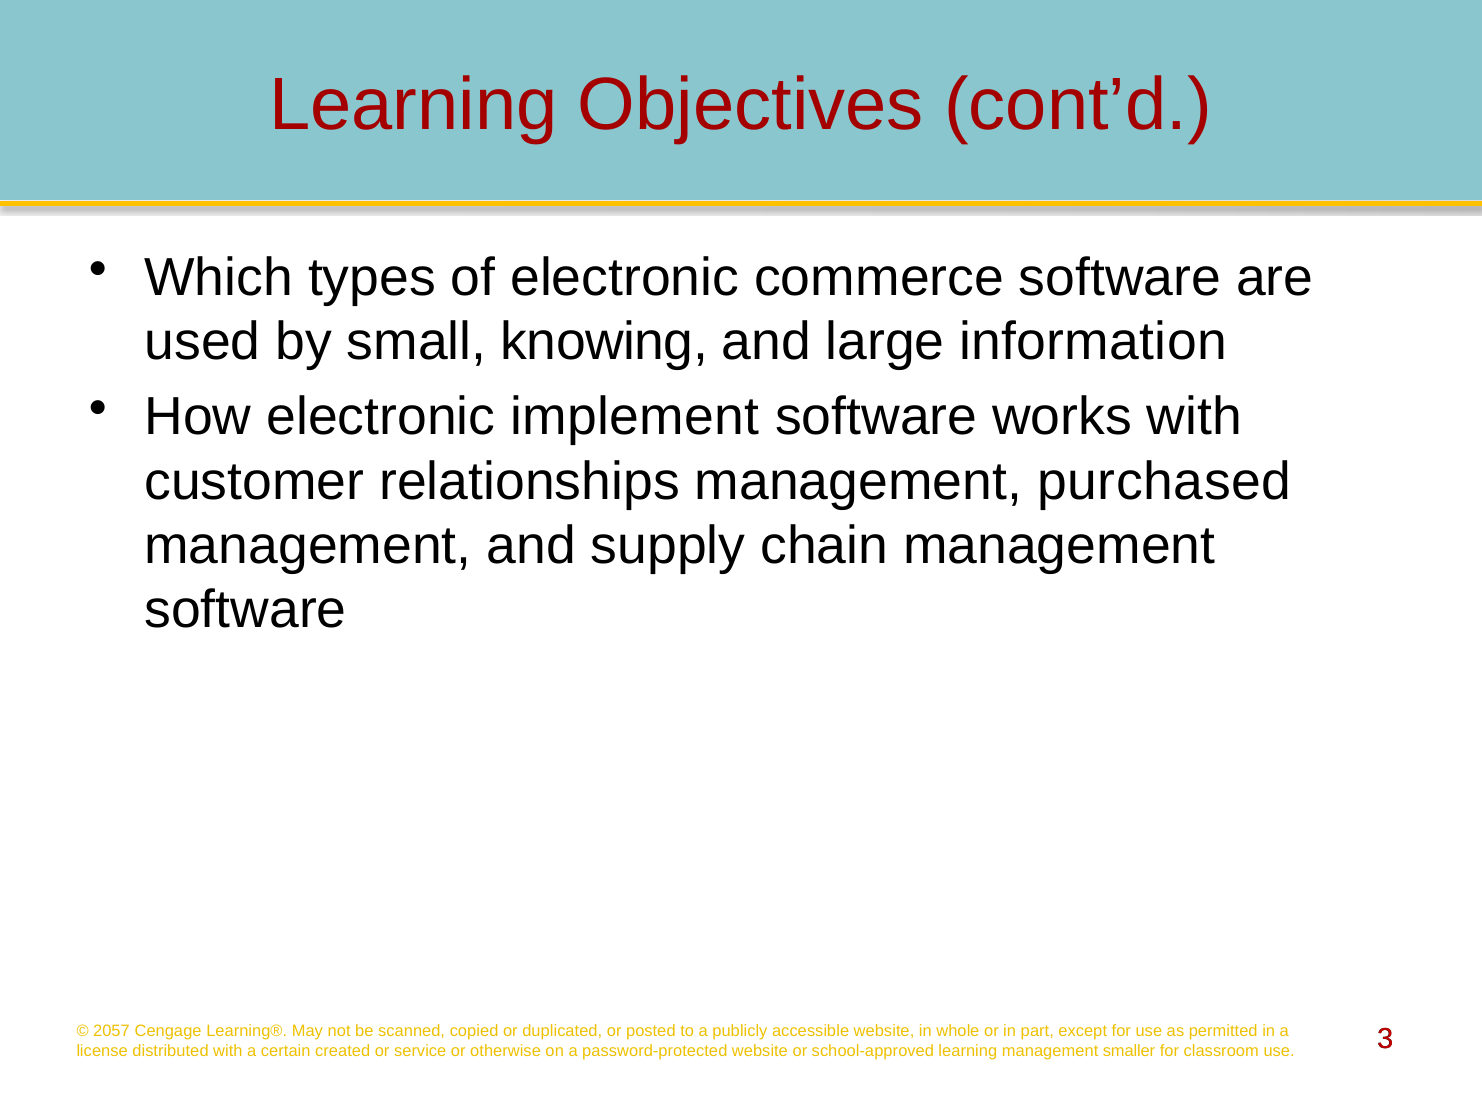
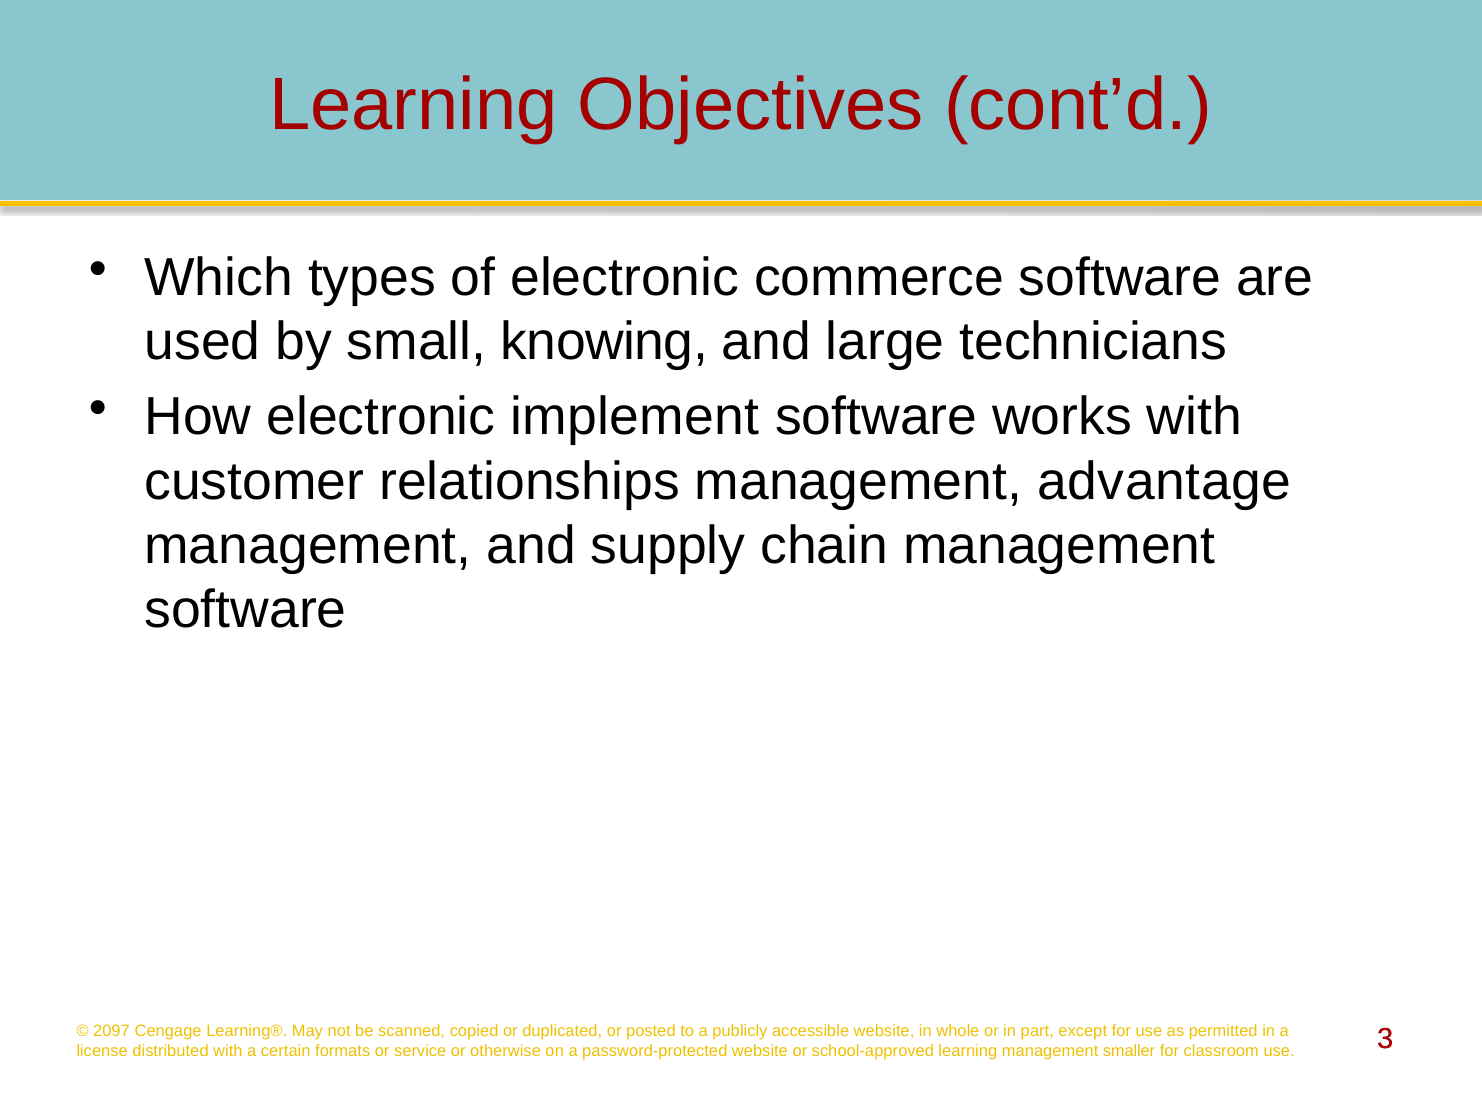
information: information -> technicians
purchased: purchased -> advantage
2057: 2057 -> 2097
created: created -> formats
